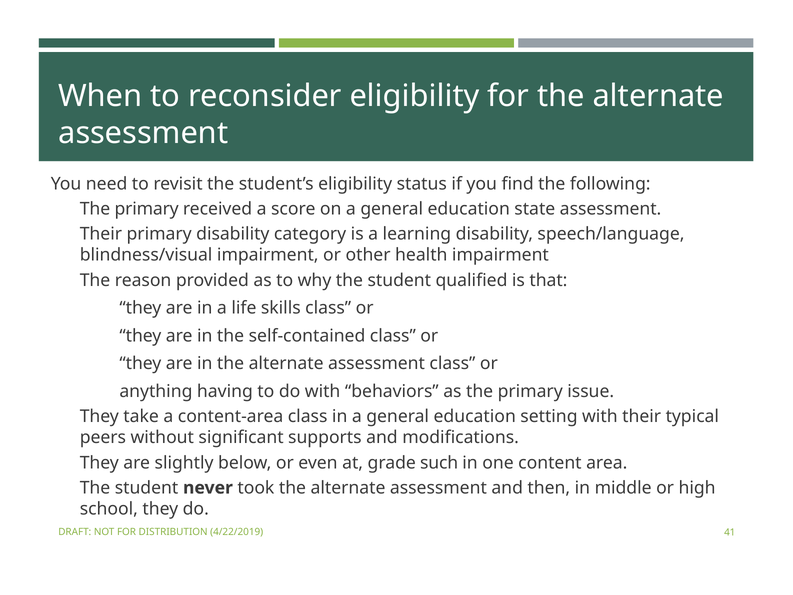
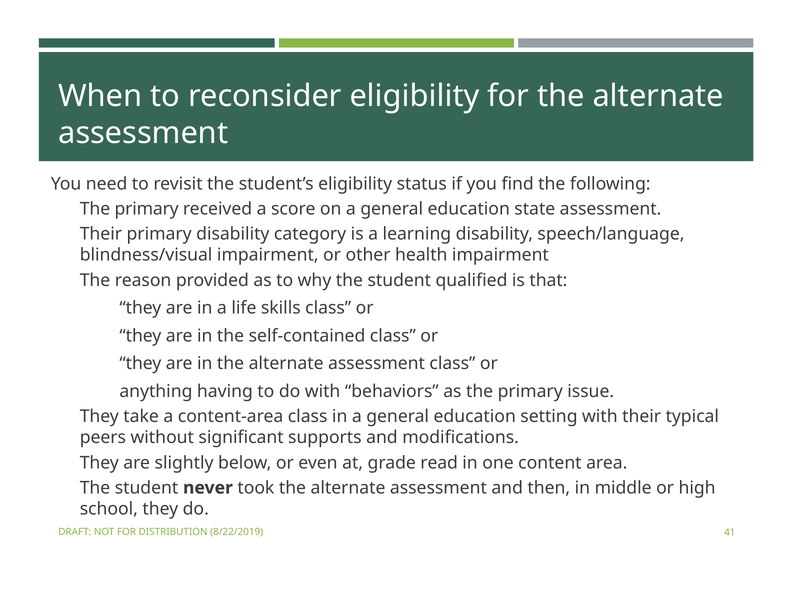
such: such -> read
4/22/2019: 4/22/2019 -> 8/22/2019
